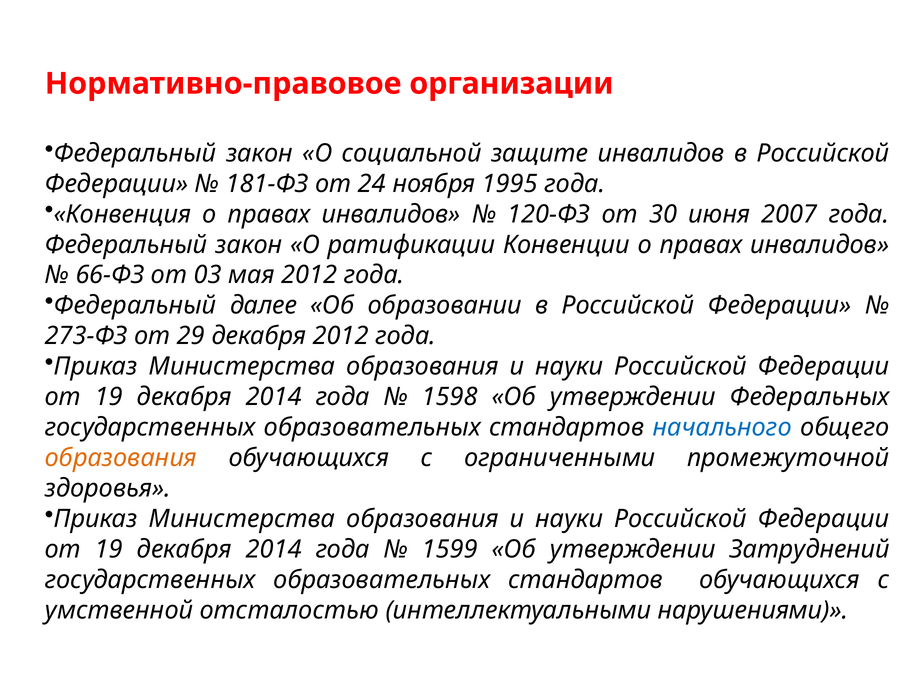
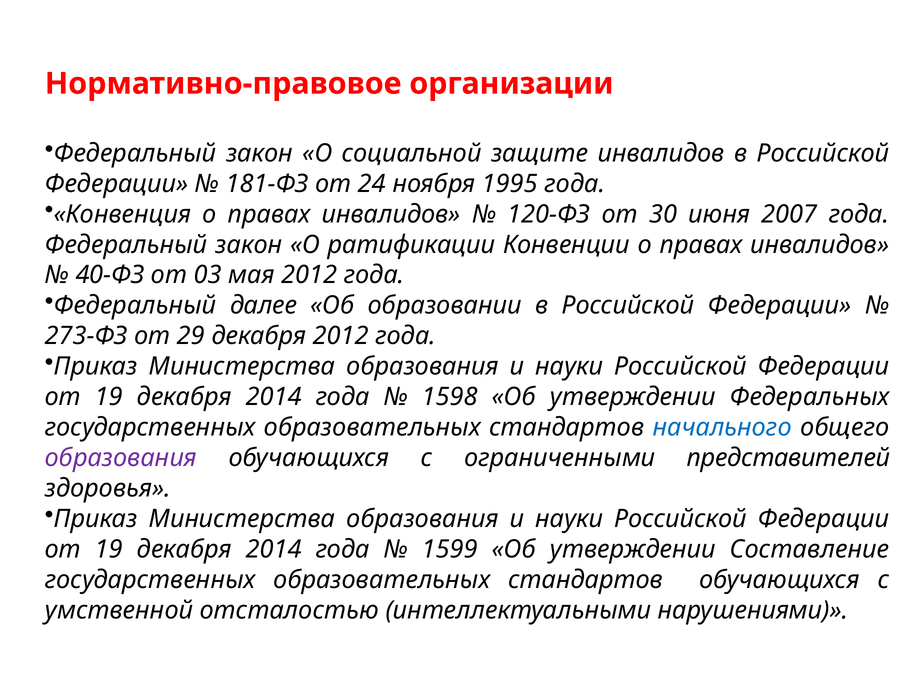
66-ФЗ: 66-ФЗ -> 40-ФЗ
образования at (121, 458) colour: orange -> purple
промежуточной: промежуточной -> представителей
Затруднений: Затруднений -> Составление
